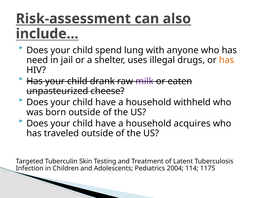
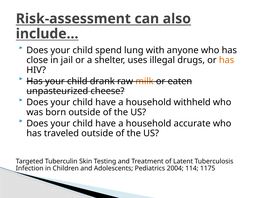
need: need -> close
milk colour: purple -> orange
acquires: acquires -> accurate
